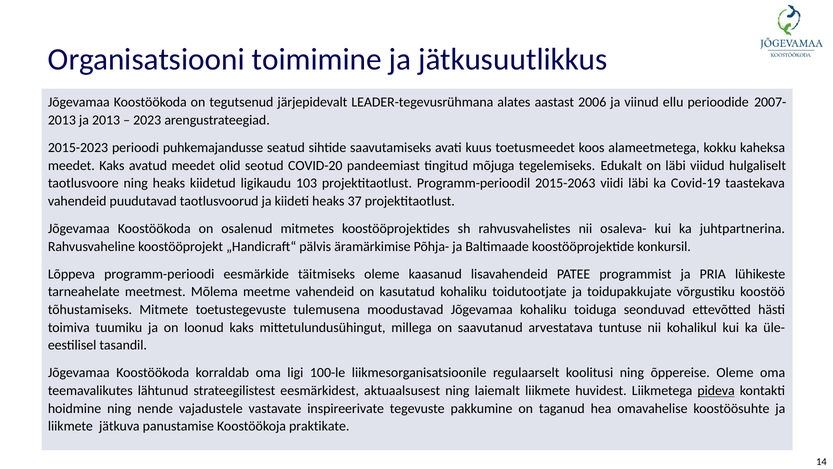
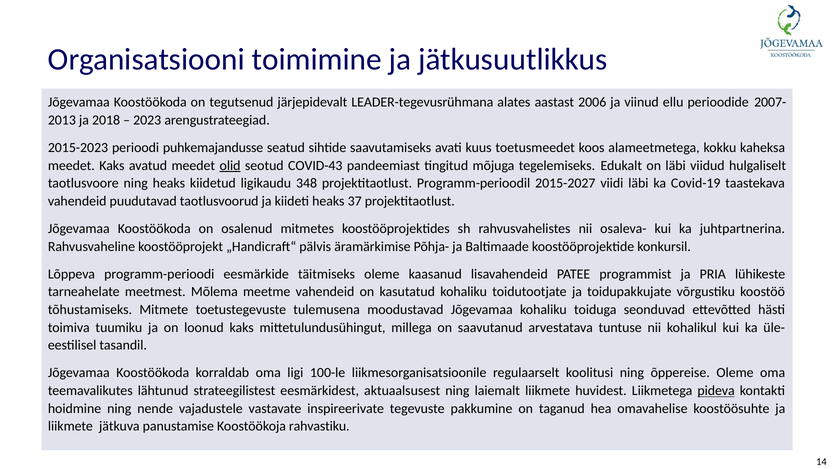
ja 2013: 2013 -> 2018
olid underline: none -> present
COVID-20: COVID-20 -> COVID-43
103: 103 -> 348
2015-2063: 2015-2063 -> 2015-2027
praktikate: praktikate -> rahvastiku
